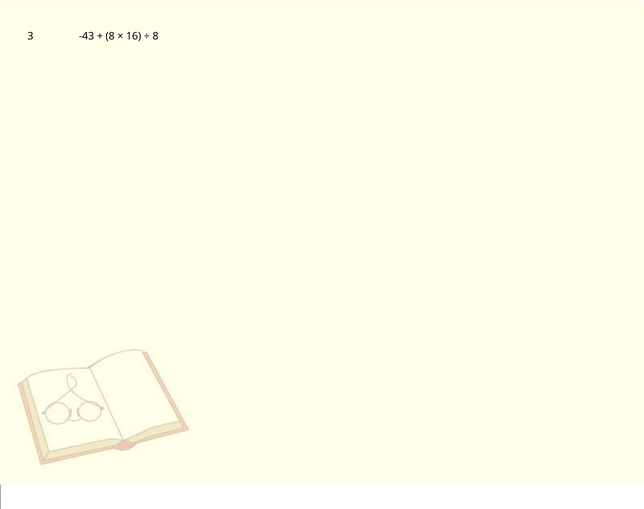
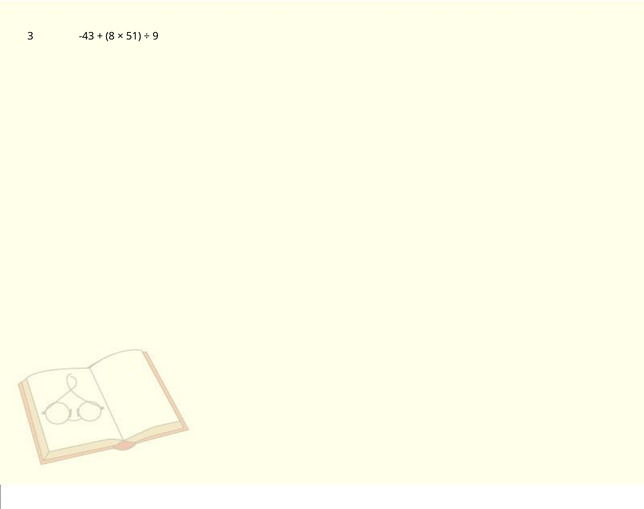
16: 16 -> 51
8 at (156, 36): 8 -> 9
